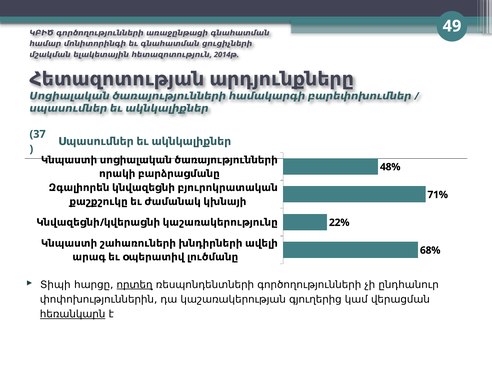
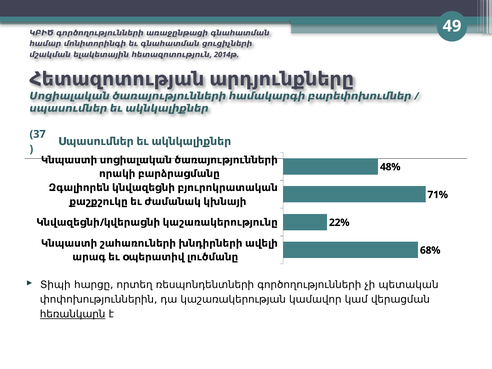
որտեղ underline: present -> none
ընդհանուր: ընդհանուր -> պետական
գյուղերից: գյուղերից -> կամավոր
